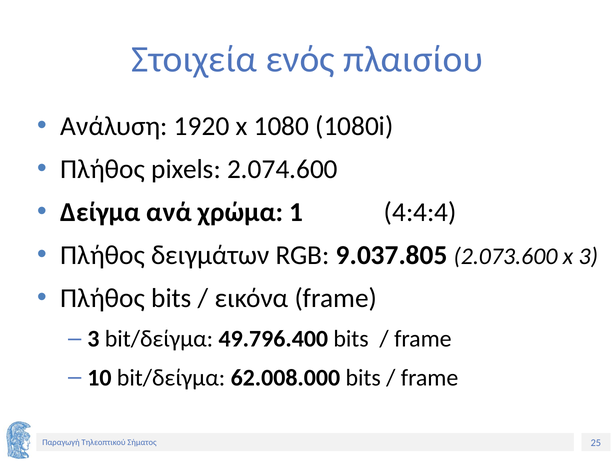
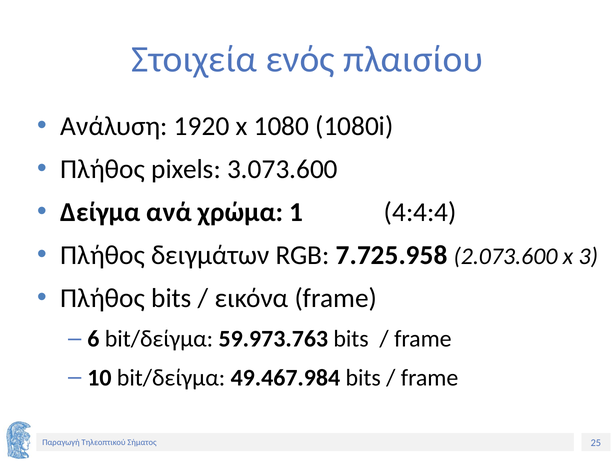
2.074.600: 2.074.600 -> 3.073.600
9.037.805: 9.037.805 -> 7.725.958
3 at (93, 339): 3 -> 6
49.796.400: 49.796.400 -> 59.973.763
62.008.000: 62.008.000 -> 49.467.984
